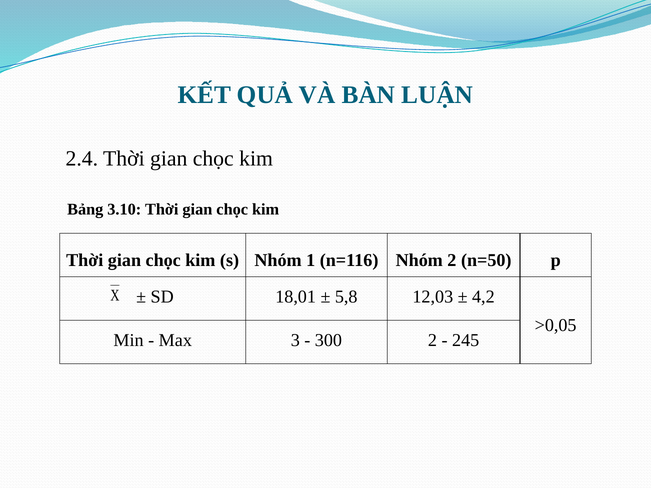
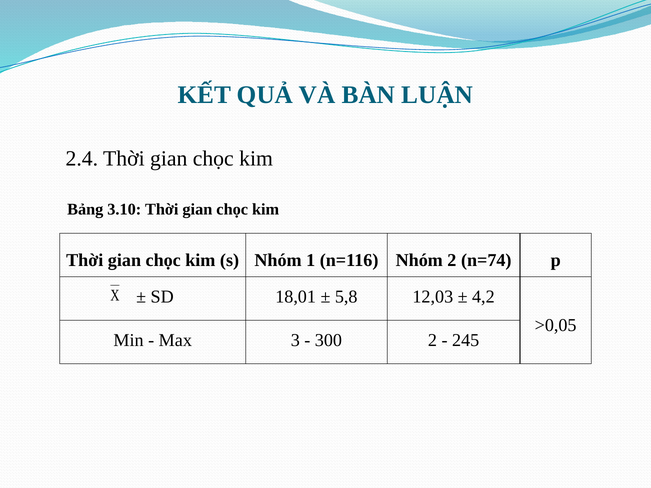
n=50: n=50 -> n=74
